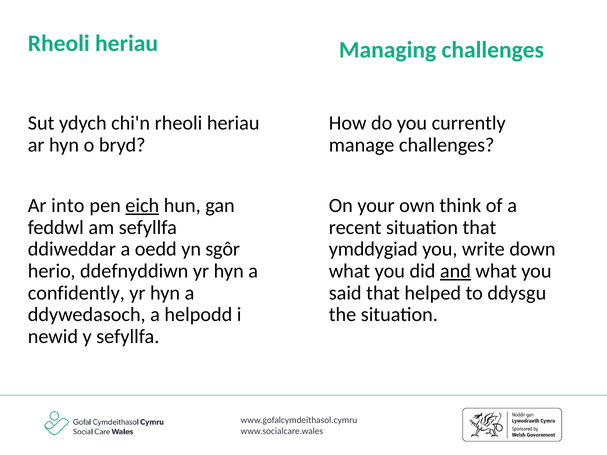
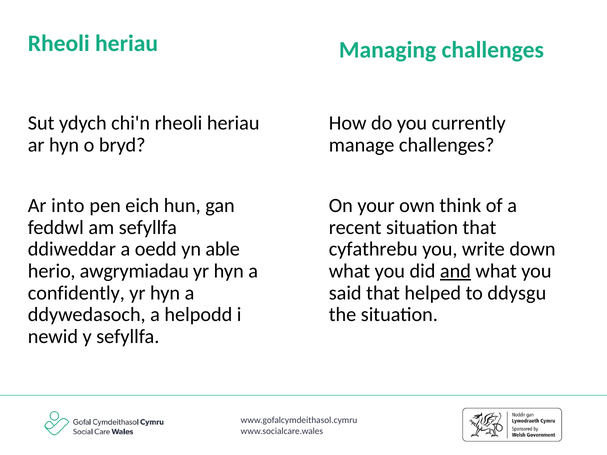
eich underline: present -> none
sgôr: sgôr -> able
ymddygiad: ymddygiad -> cyfathrebu
ddefnyddiwn: ddefnyddiwn -> awgrymiadau
